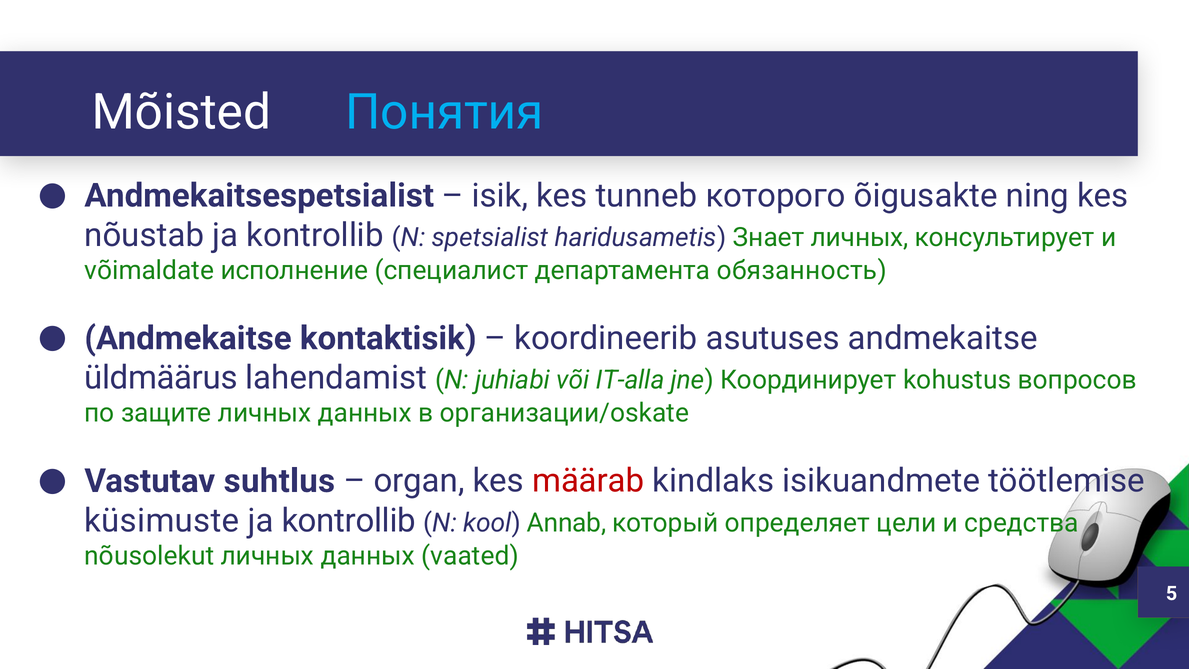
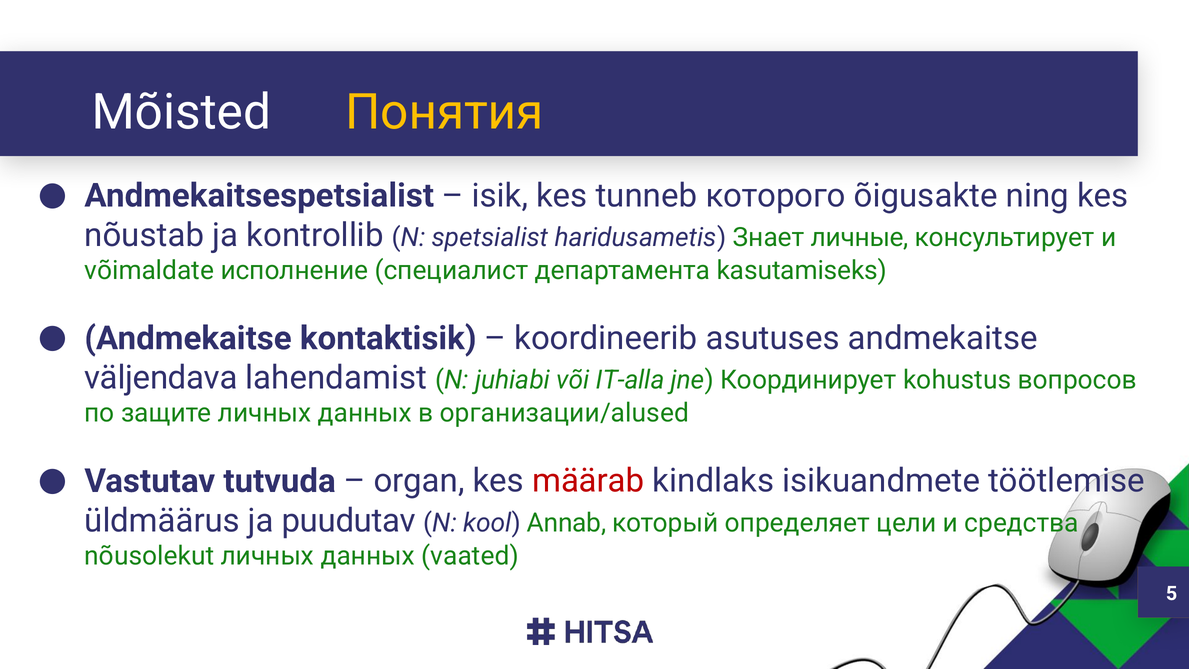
Понятия colour: light blue -> yellow
Знает личных: личных -> личные
обязанность: обязанность -> kasutamiseks
üldmäärus: üldmäärus -> väljendava
организации/oskate: организации/oskate -> организации/alused
suhtlus: suhtlus -> tutvuda
küsimuste: küsimuste -> üldmäärus
kontrollib at (349, 521): kontrollib -> puudutav
